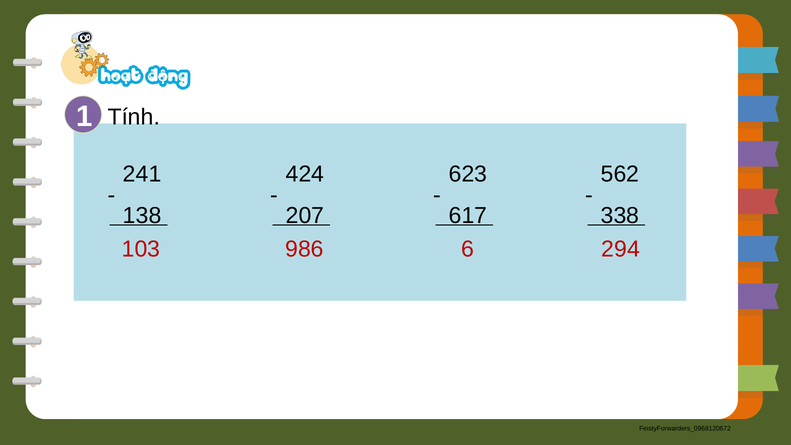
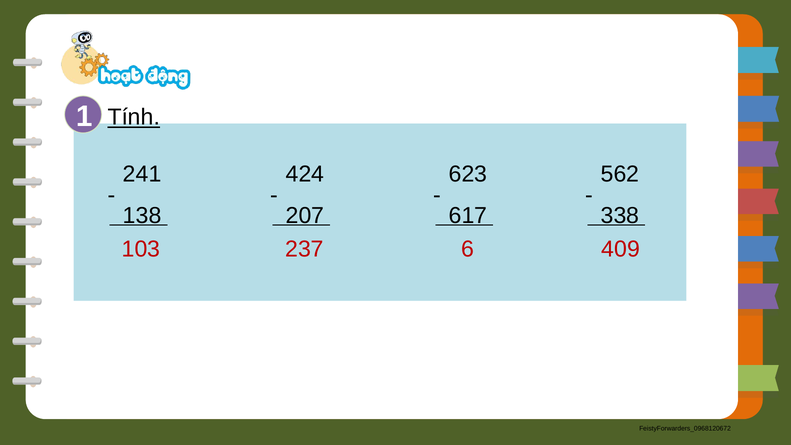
Tính underline: none -> present
986: 986 -> 237
294: 294 -> 409
